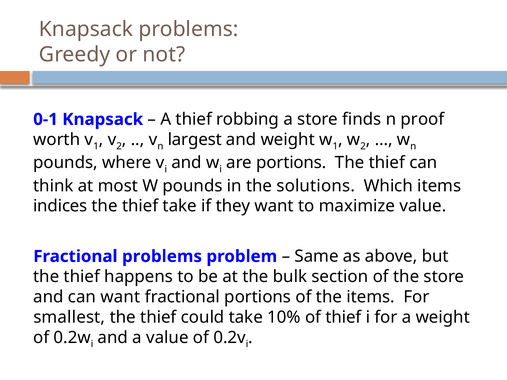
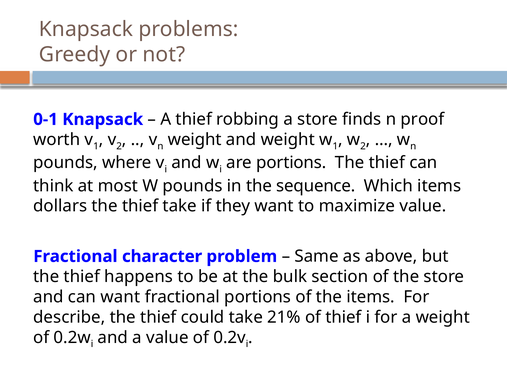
n largest: largest -> weight
solutions: solutions -> sequence
indices: indices -> dollars
Fractional problems: problems -> character
smallest: smallest -> describe
10%: 10% -> 21%
